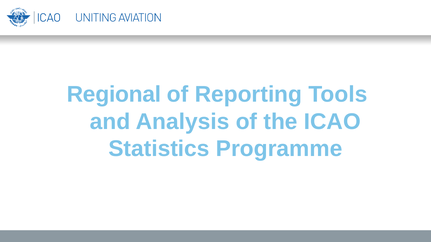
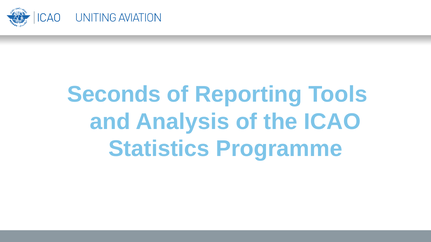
Regional: Regional -> Seconds
